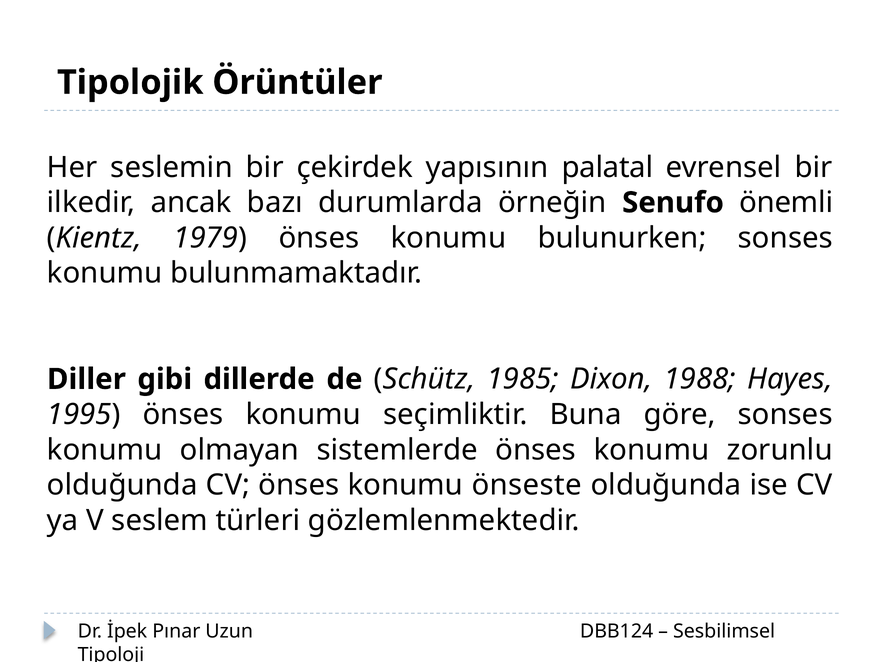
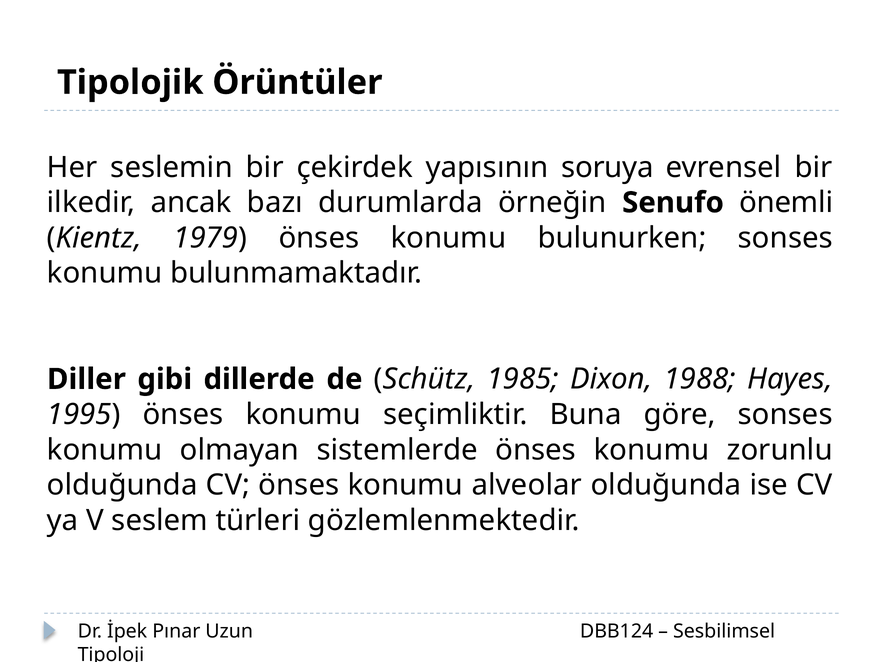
palatal: palatal -> soruya
önseste: önseste -> alveolar
